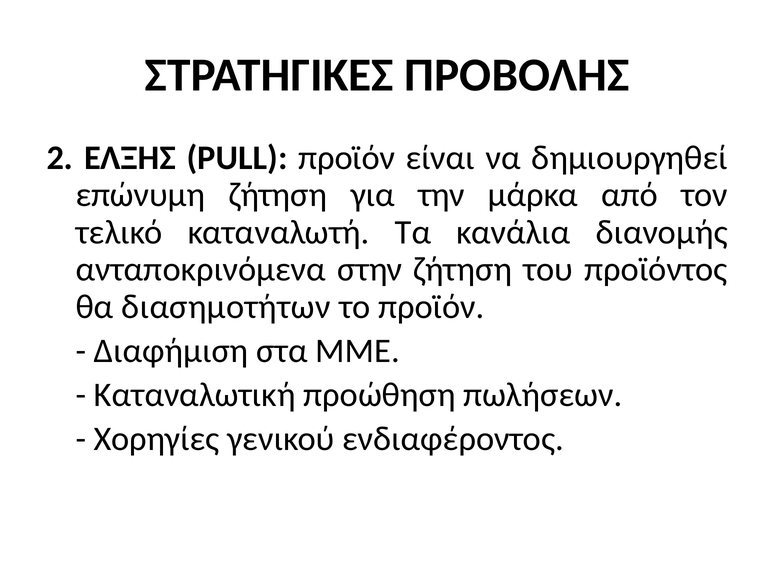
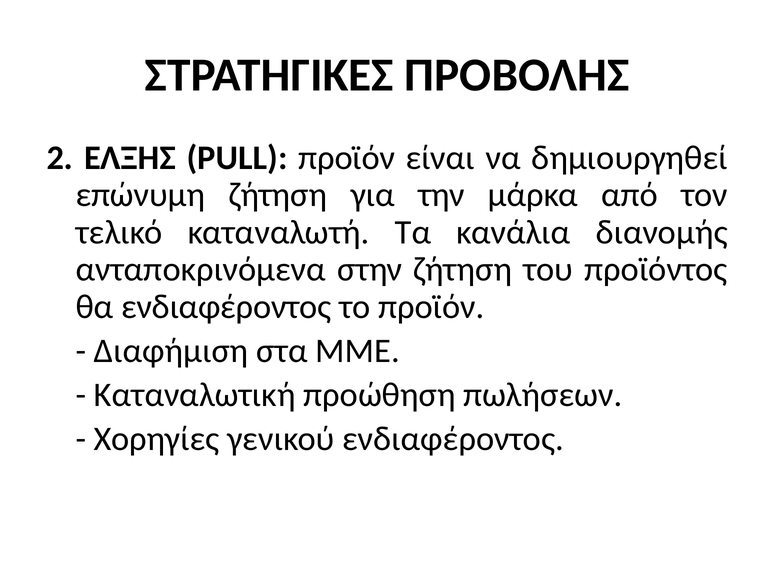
θα διασημοτήτων: διασημοτήτων -> ενδιαφέροντος
